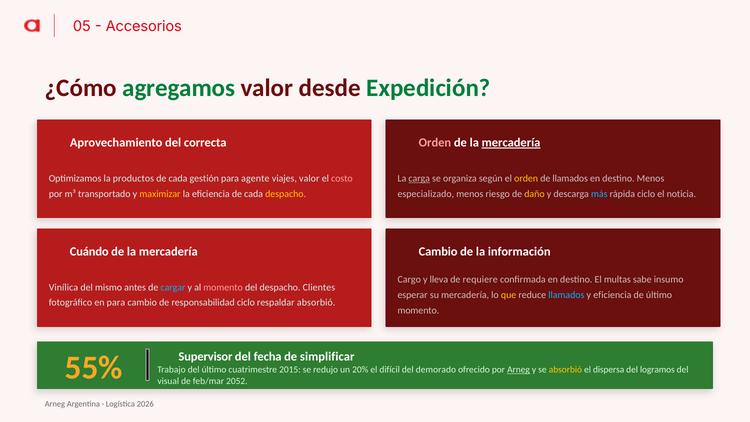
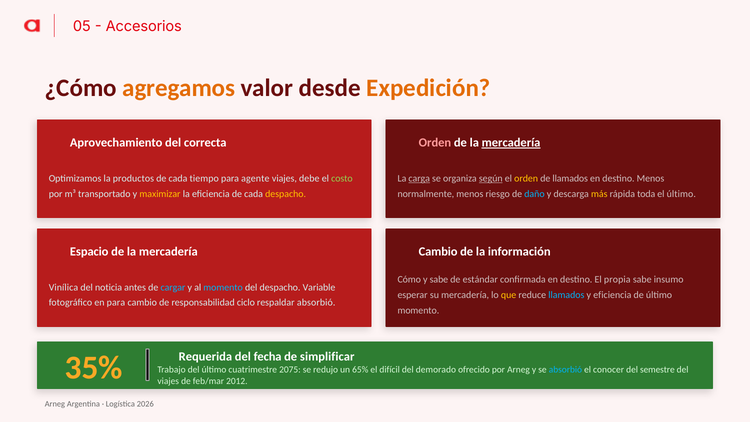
agregamos colour: green -> orange
Expedición colour: green -> orange
gestión: gestión -> tiempo
viajes valor: valor -> debe
costo colour: pink -> light green
según underline: none -> present
especializado: especializado -> normalmente
daño colour: yellow -> light blue
más colour: light blue -> yellow
rápida ciclo: ciclo -> toda
el noticia: noticia -> último
Cuándo: Cuándo -> Espacio
Cargo: Cargo -> Cómo
y lleva: lleva -> sabe
requiere: requiere -> estándar
multas: multas -> propia
mismo: mismo -> noticia
momento at (223, 287) colour: pink -> light blue
Clientes: Clientes -> Variable
55%: 55% -> 35%
Supervisor: Supervisor -> Requerida
2015: 2015 -> 2075
20%: 20% -> 65%
Arneg at (518, 370) underline: present -> none
absorbió at (565, 370) colour: yellow -> light blue
dispersa: dispersa -> conocer
logramos: logramos -> semestre
visual at (168, 381): visual -> viajes
2052: 2052 -> 2012
